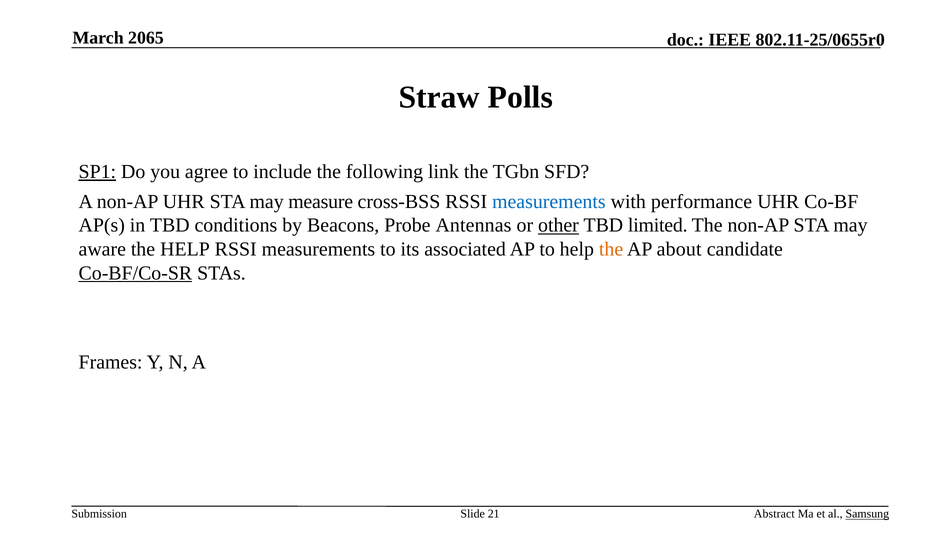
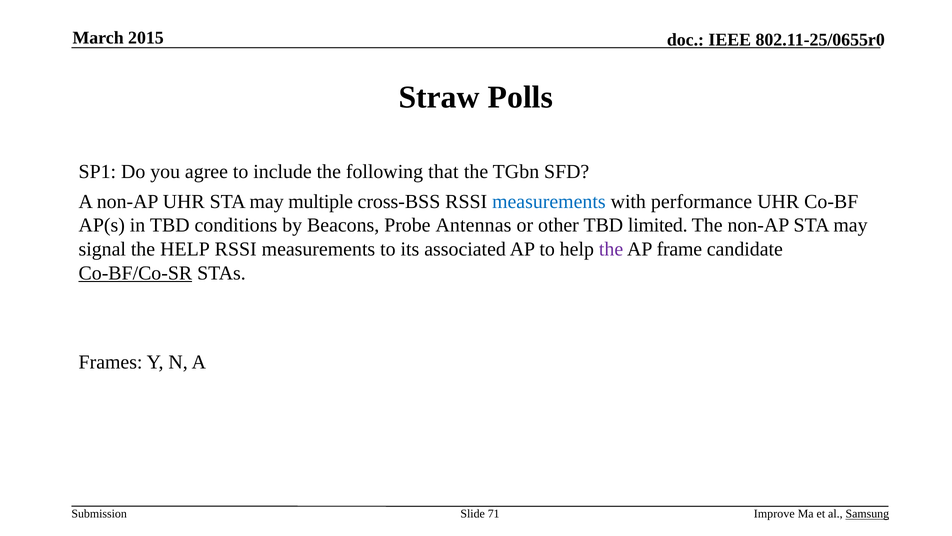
2065: 2065 -> 2015
SP1 underline: present -> none
link: link -> that
measure: measure -> multiple
other underline: present -> none
aware: aware -> signal
the at (611, 249) colour: orange -> purple
about: about -> frame
21: 21 -> 71
Abstract: Abstract -> Improve
